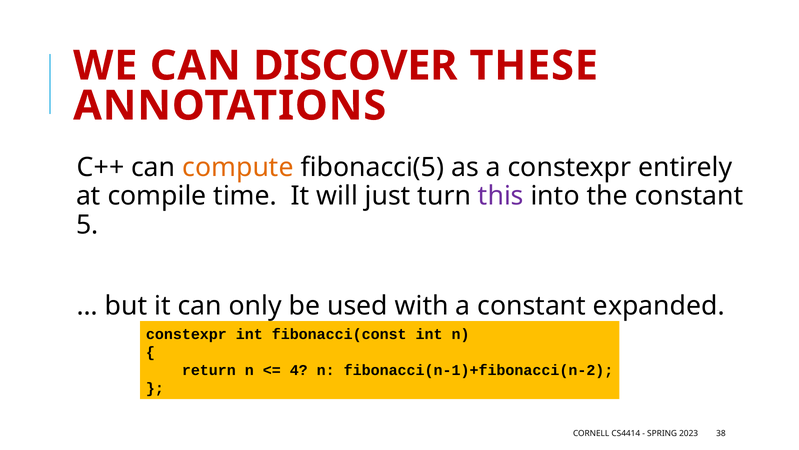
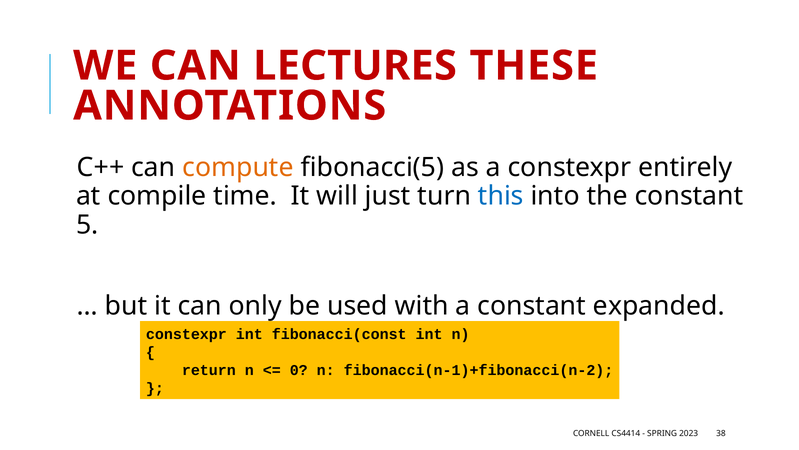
DISCOVER: DISCOVER -> LECTURES
this colour: purple -> blue
4: 4 -> 0
